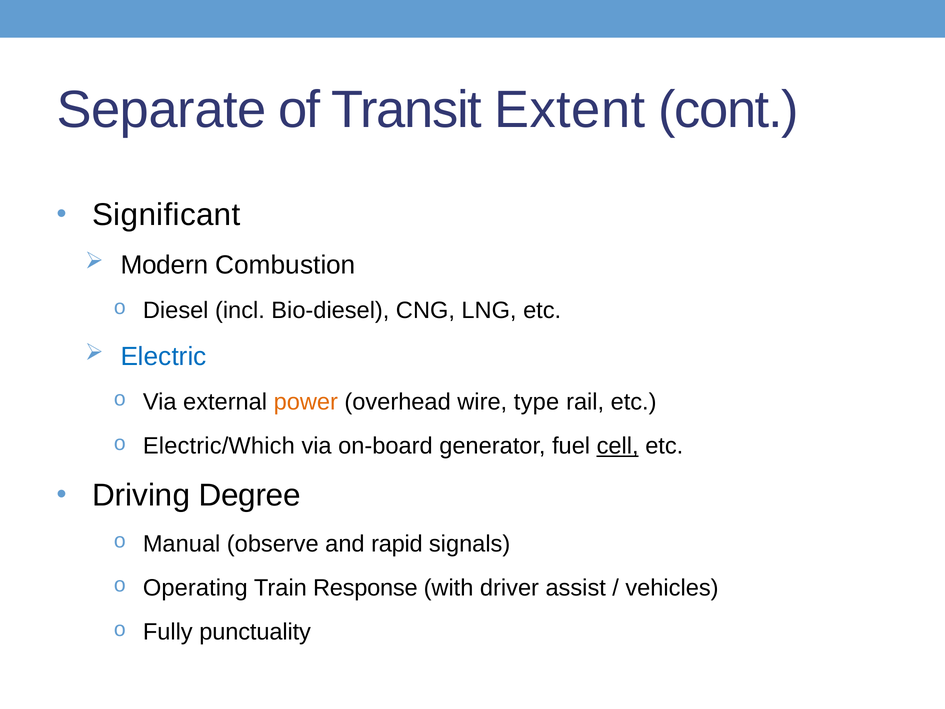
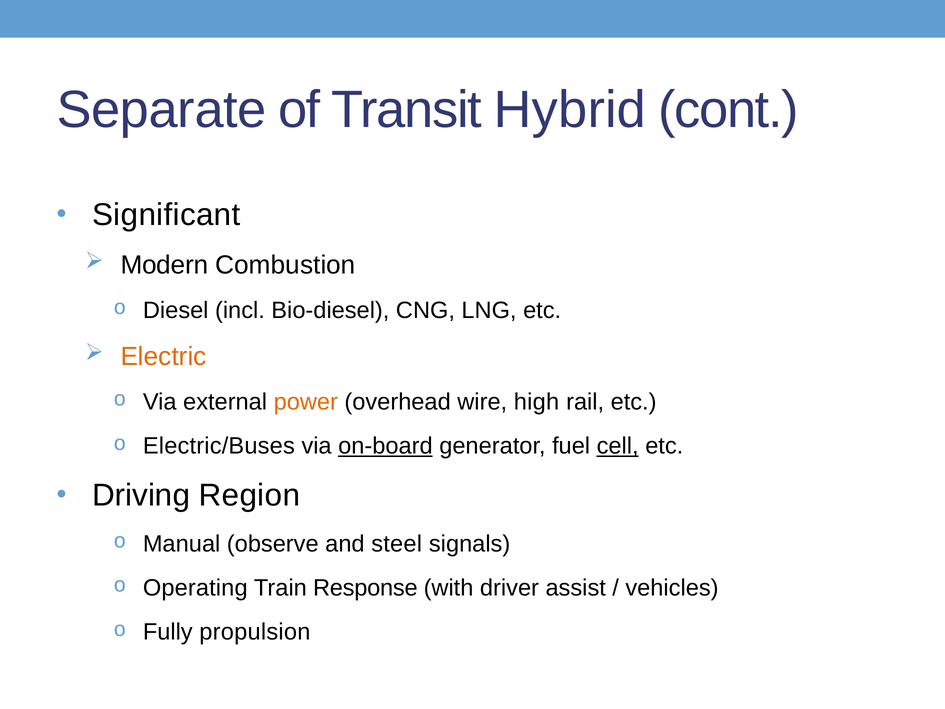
Extent: Extent -> Hybrid
Electric colour: blue -> orange
type: type -> high
Electric/Which: Electric/Which -> Electric/Buses
on-board underline: none -> present
Degree: Degree -> Region
rapid: rapid -> steel
punctuality: punctuality -> propulsion
